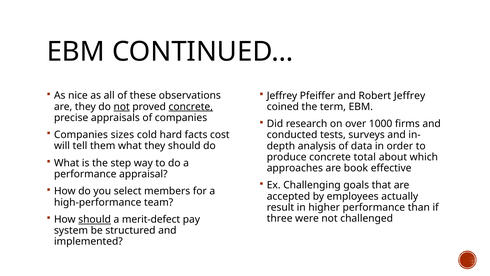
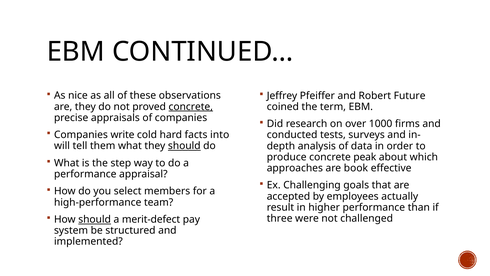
Robert Jeffrey: Jeffrey -> Future
not at (122, 107) underline: present -> none
sizes: sizes -> write
cost: cost -> into
should at (184, 146) underline: none -> present
total: total -> peak
